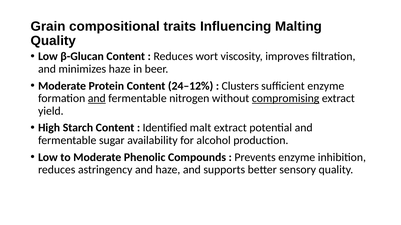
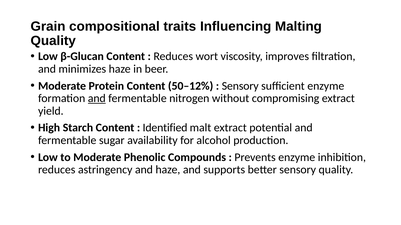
24–12%: 24–12% -> 50–12%
Clusters at (240, 86): Clusters -> Sensory
compromising underline: present -> none
